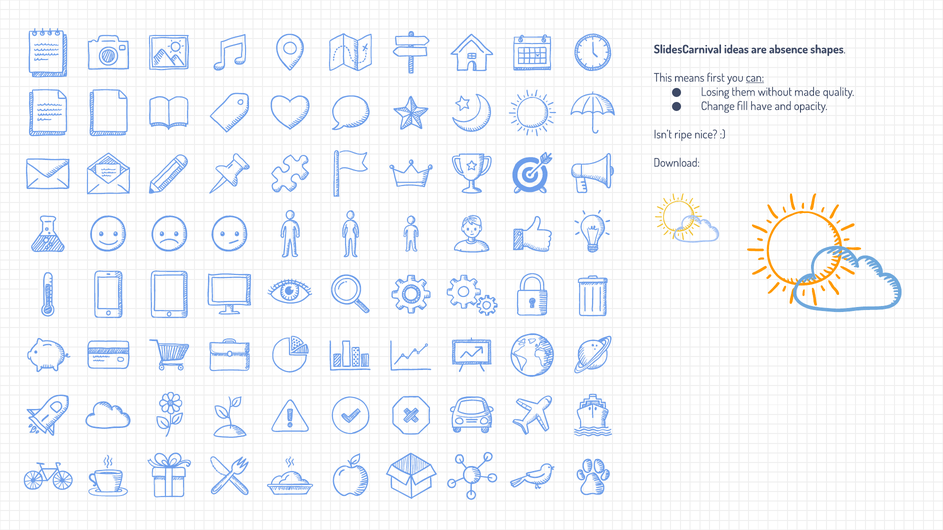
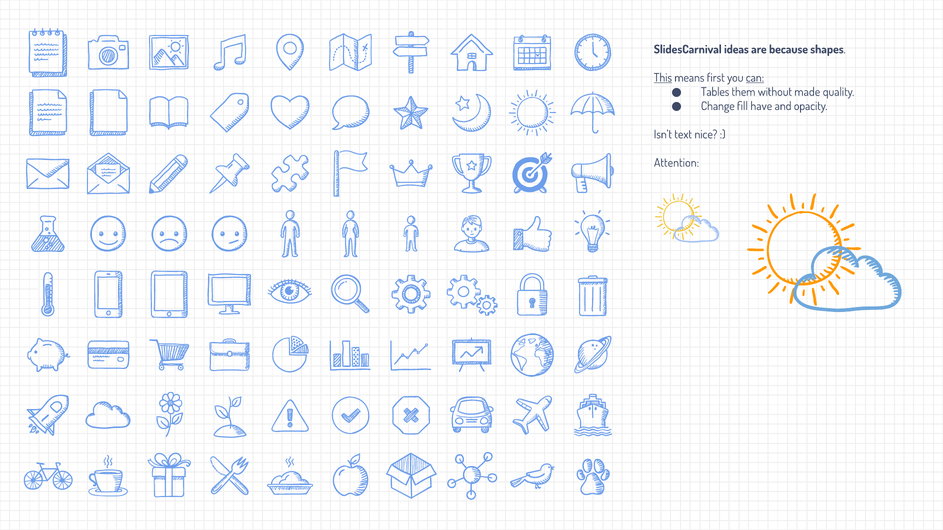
absence: absence -> because
This underline: none -> present
Losing: Losing -> Tables
ripe: ripe -> text
Download: Download -> Attention
